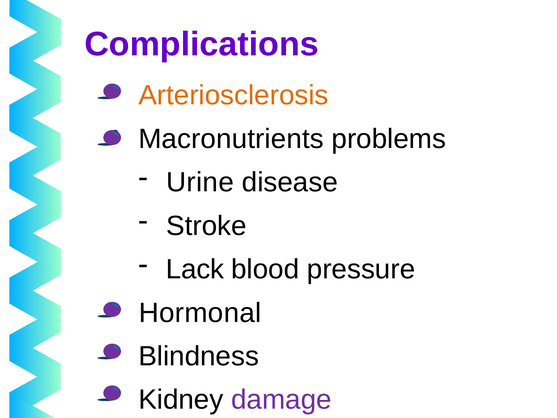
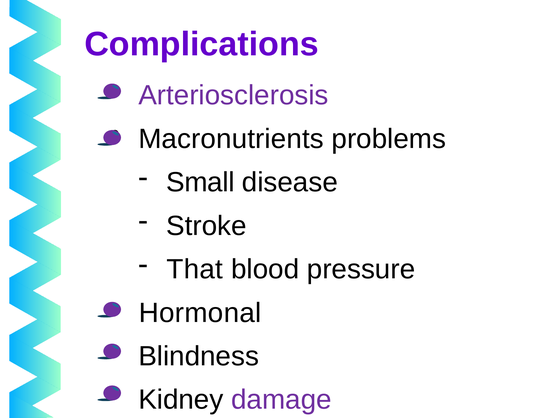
Arteriosclerosis colour: orange -> purple
Urine: Urine -> Small
Lack: Lack -> That
